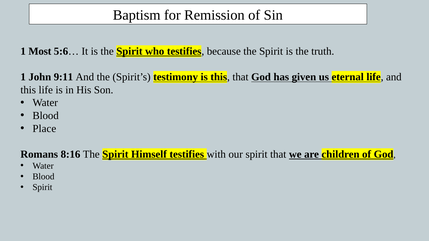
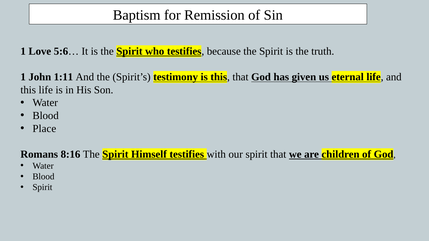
Most: Most -> Love
9:11: 9:11 -> 1:11
